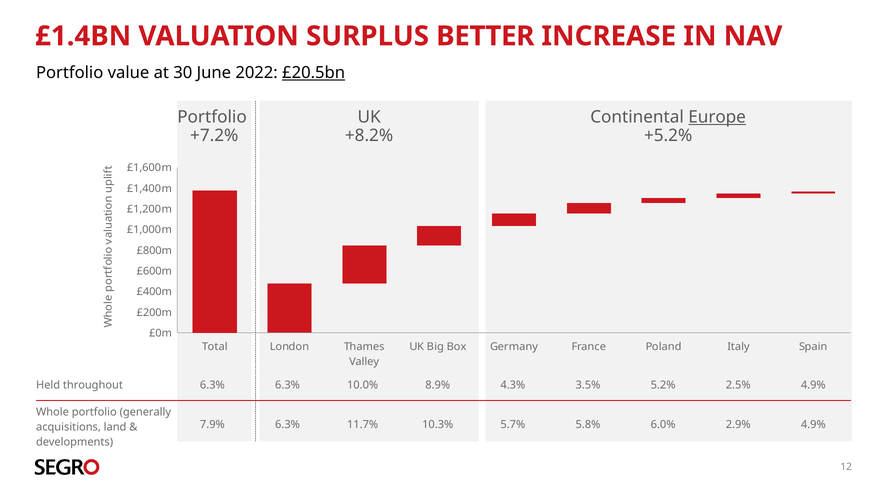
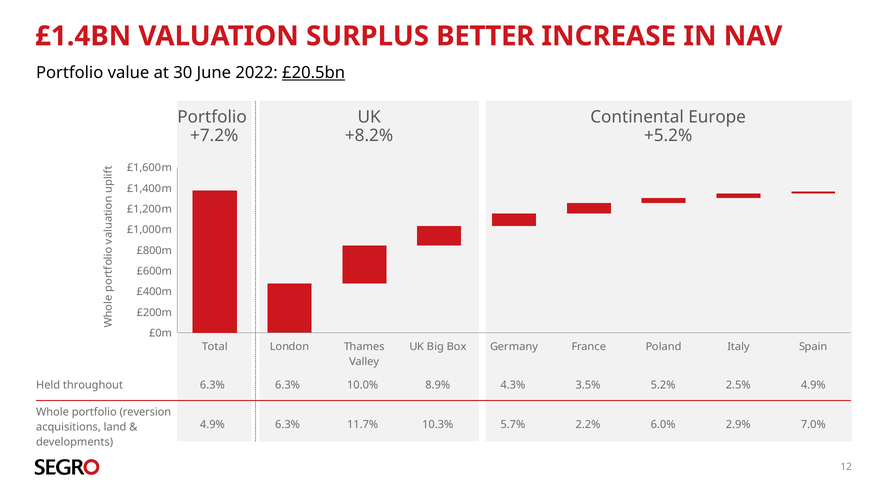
Europe underline: present -> none
generally: generally -> reversion
7.9% at (212, 424): 7.9% -> 4.9%
5.8%: 5.8% -> 2.2%
2.9% 4.9%: 4.9% -> 7.0%
